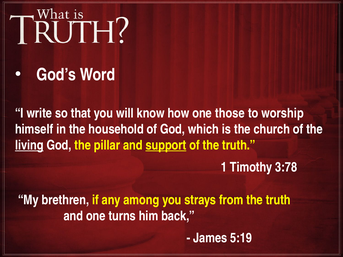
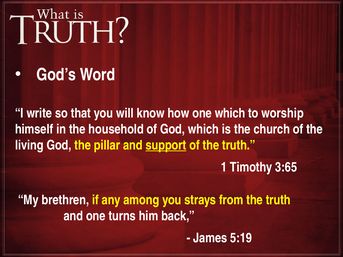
one those: those -> which
living underline: present -> none
3:78: 3:78 -> 3:65
